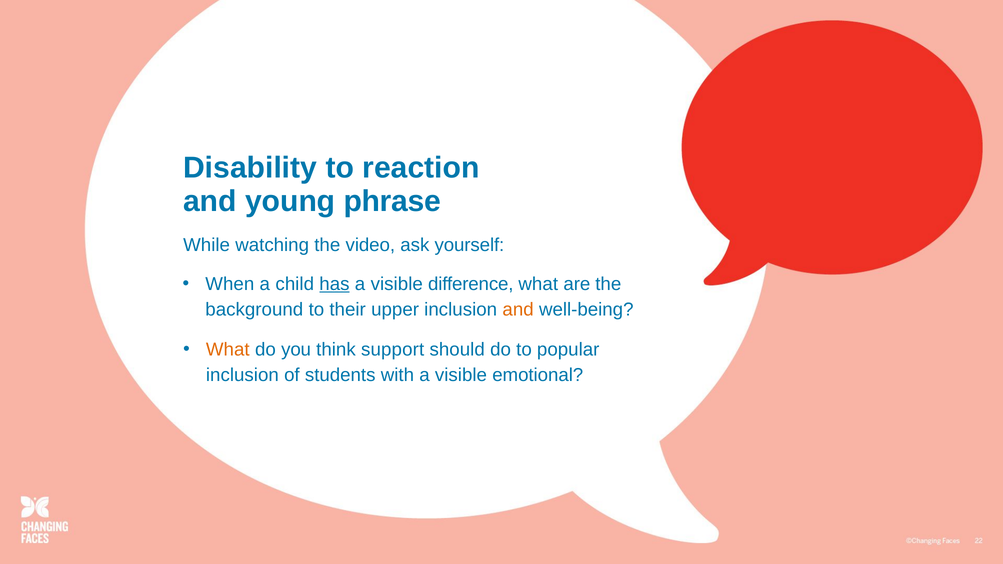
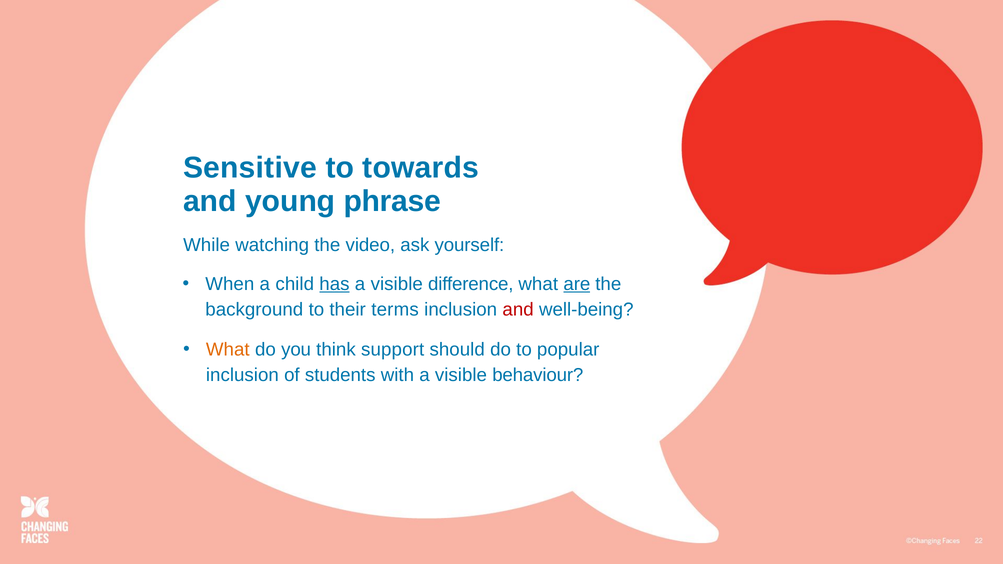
Disability: Disability -> Sensitive
reaction: reaction -> towards
are underline: none -> present
upper: upper -> terms
and at (518, 310) colour: orange -> red
emotional: emotional -> behaviour
